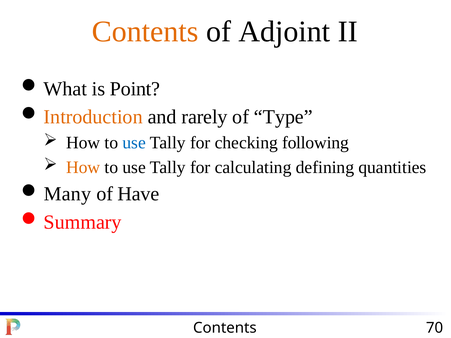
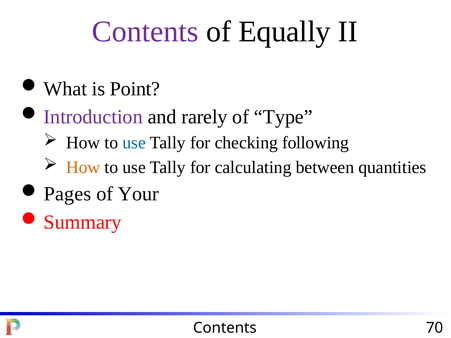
Contents at (145, 32) colour: orange -> purple
Adjoint: Adjoint -> Equally
Introduction colour: orange -> purple
defining: defining -> between
Many: Many -> Pages
Have: Have -> Your
